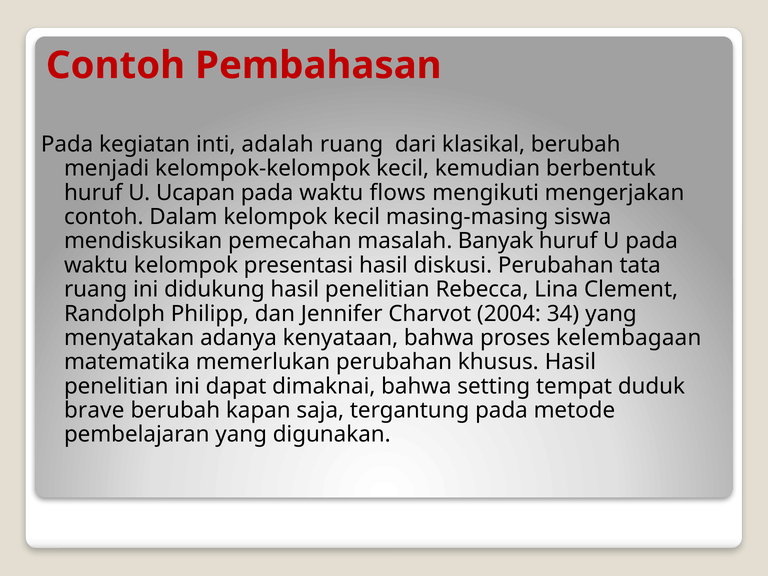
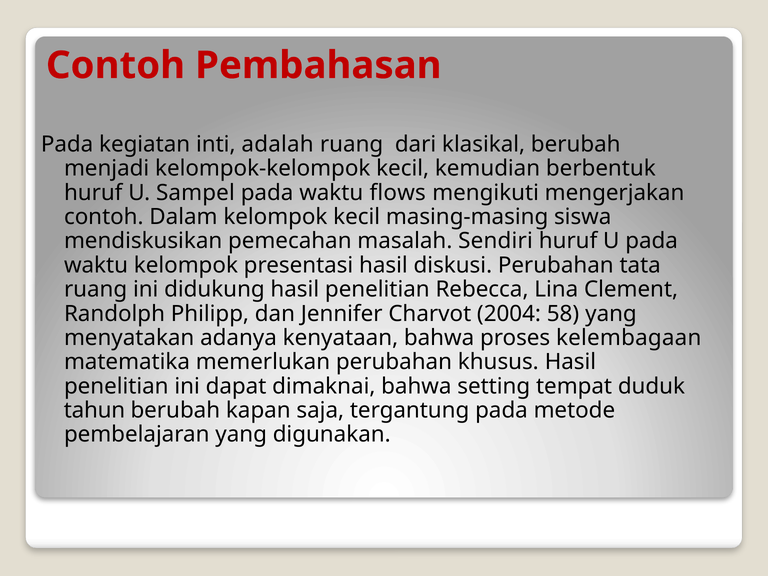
Ucapan: Ucapan -> Sampel
Banyak: Banyak -> Sendiri
34: 34 -> 58
brave: brave -> tahun
